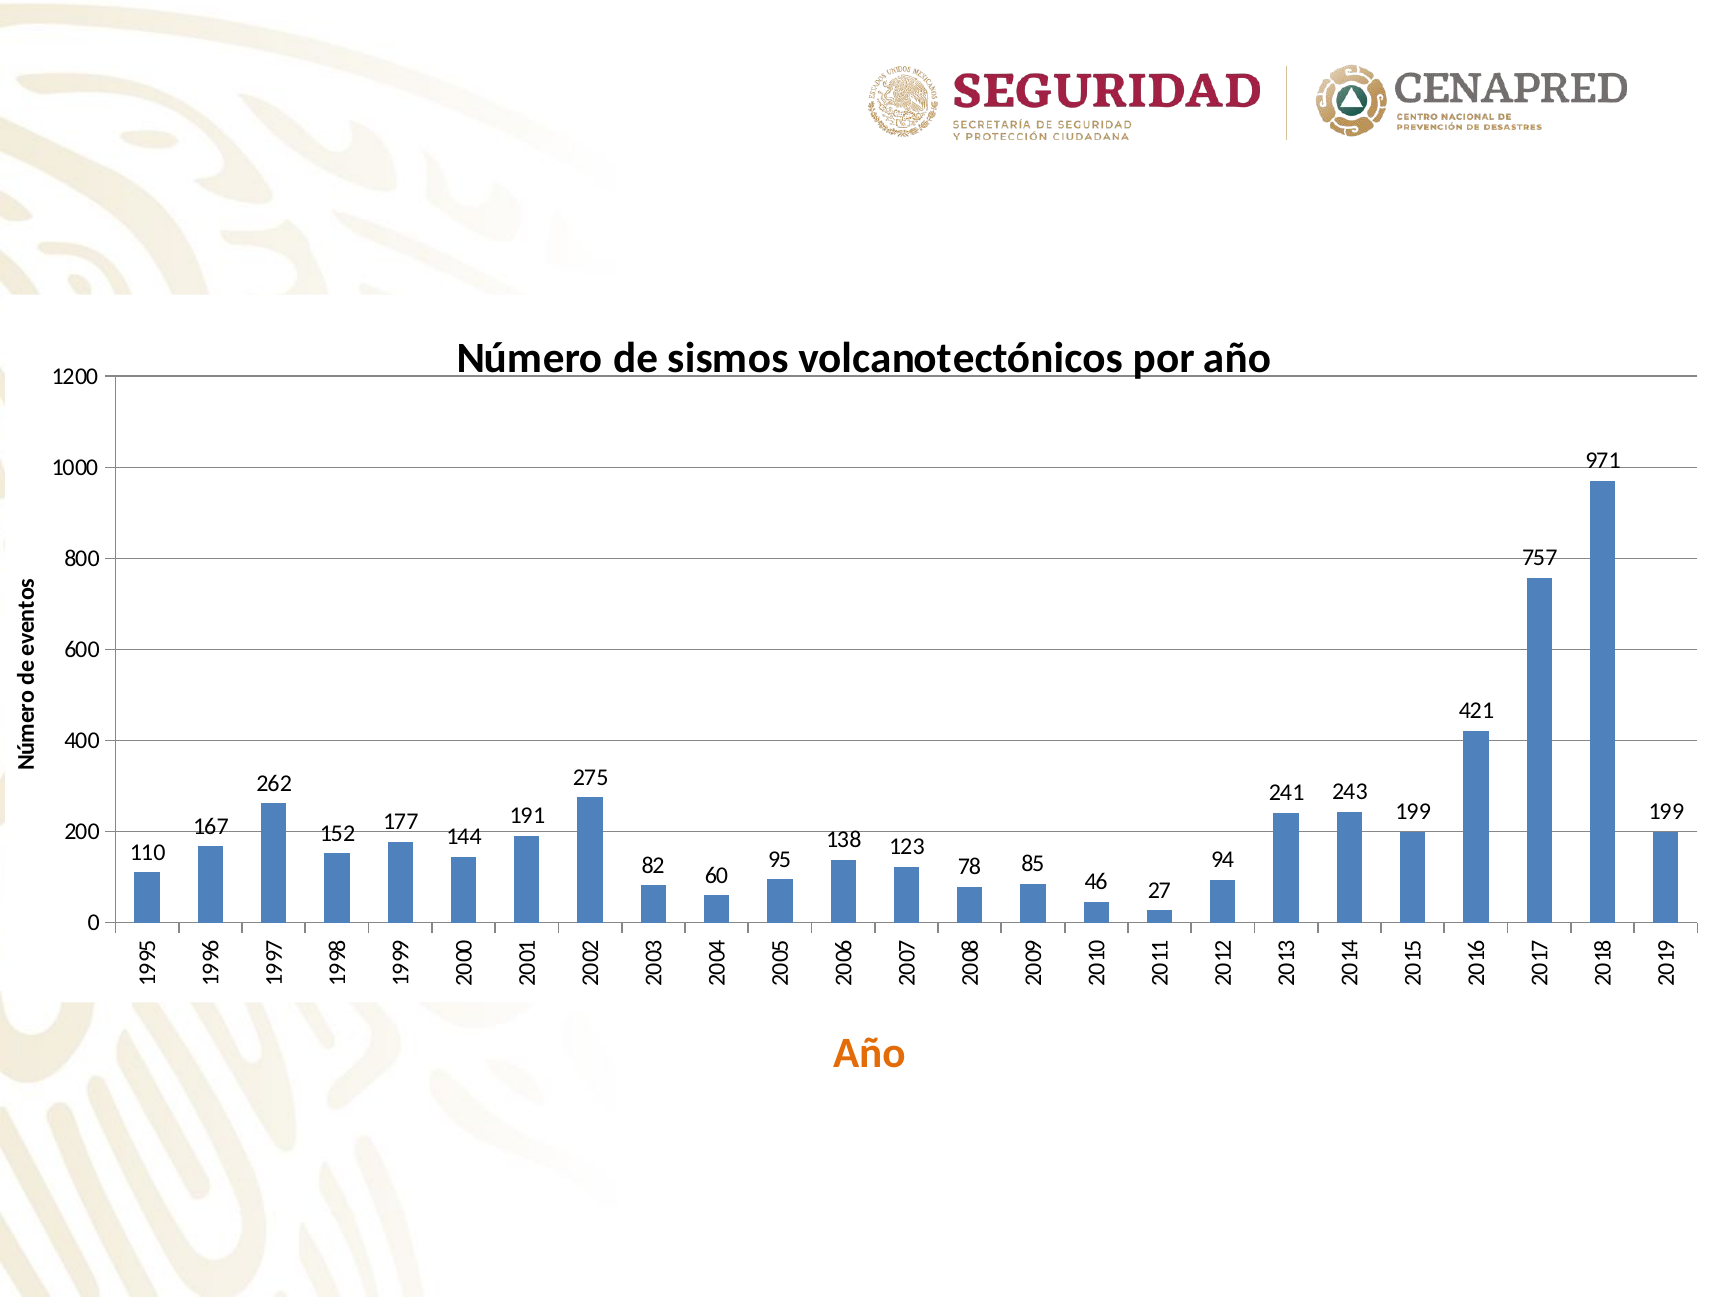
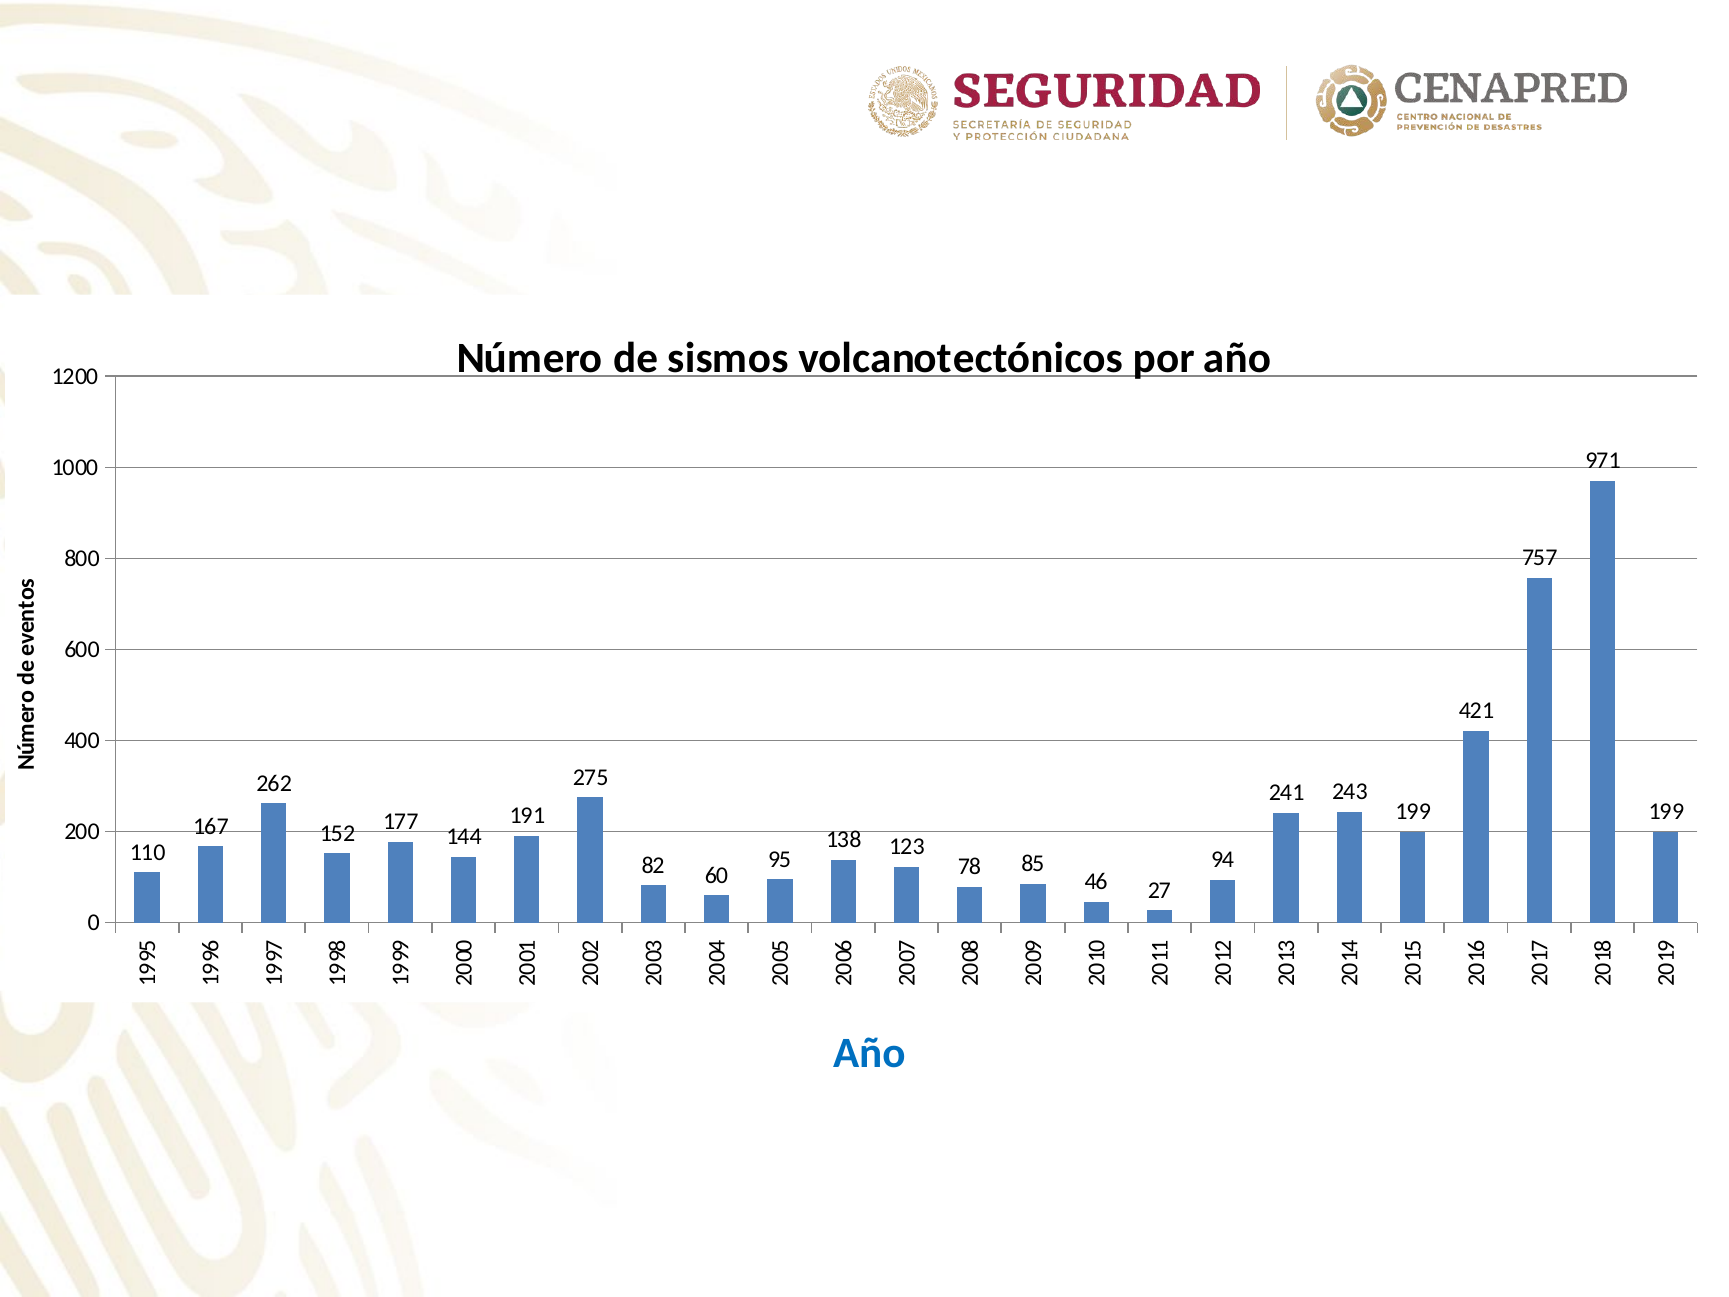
Año at (869, 1053) colour: orange -> blue
